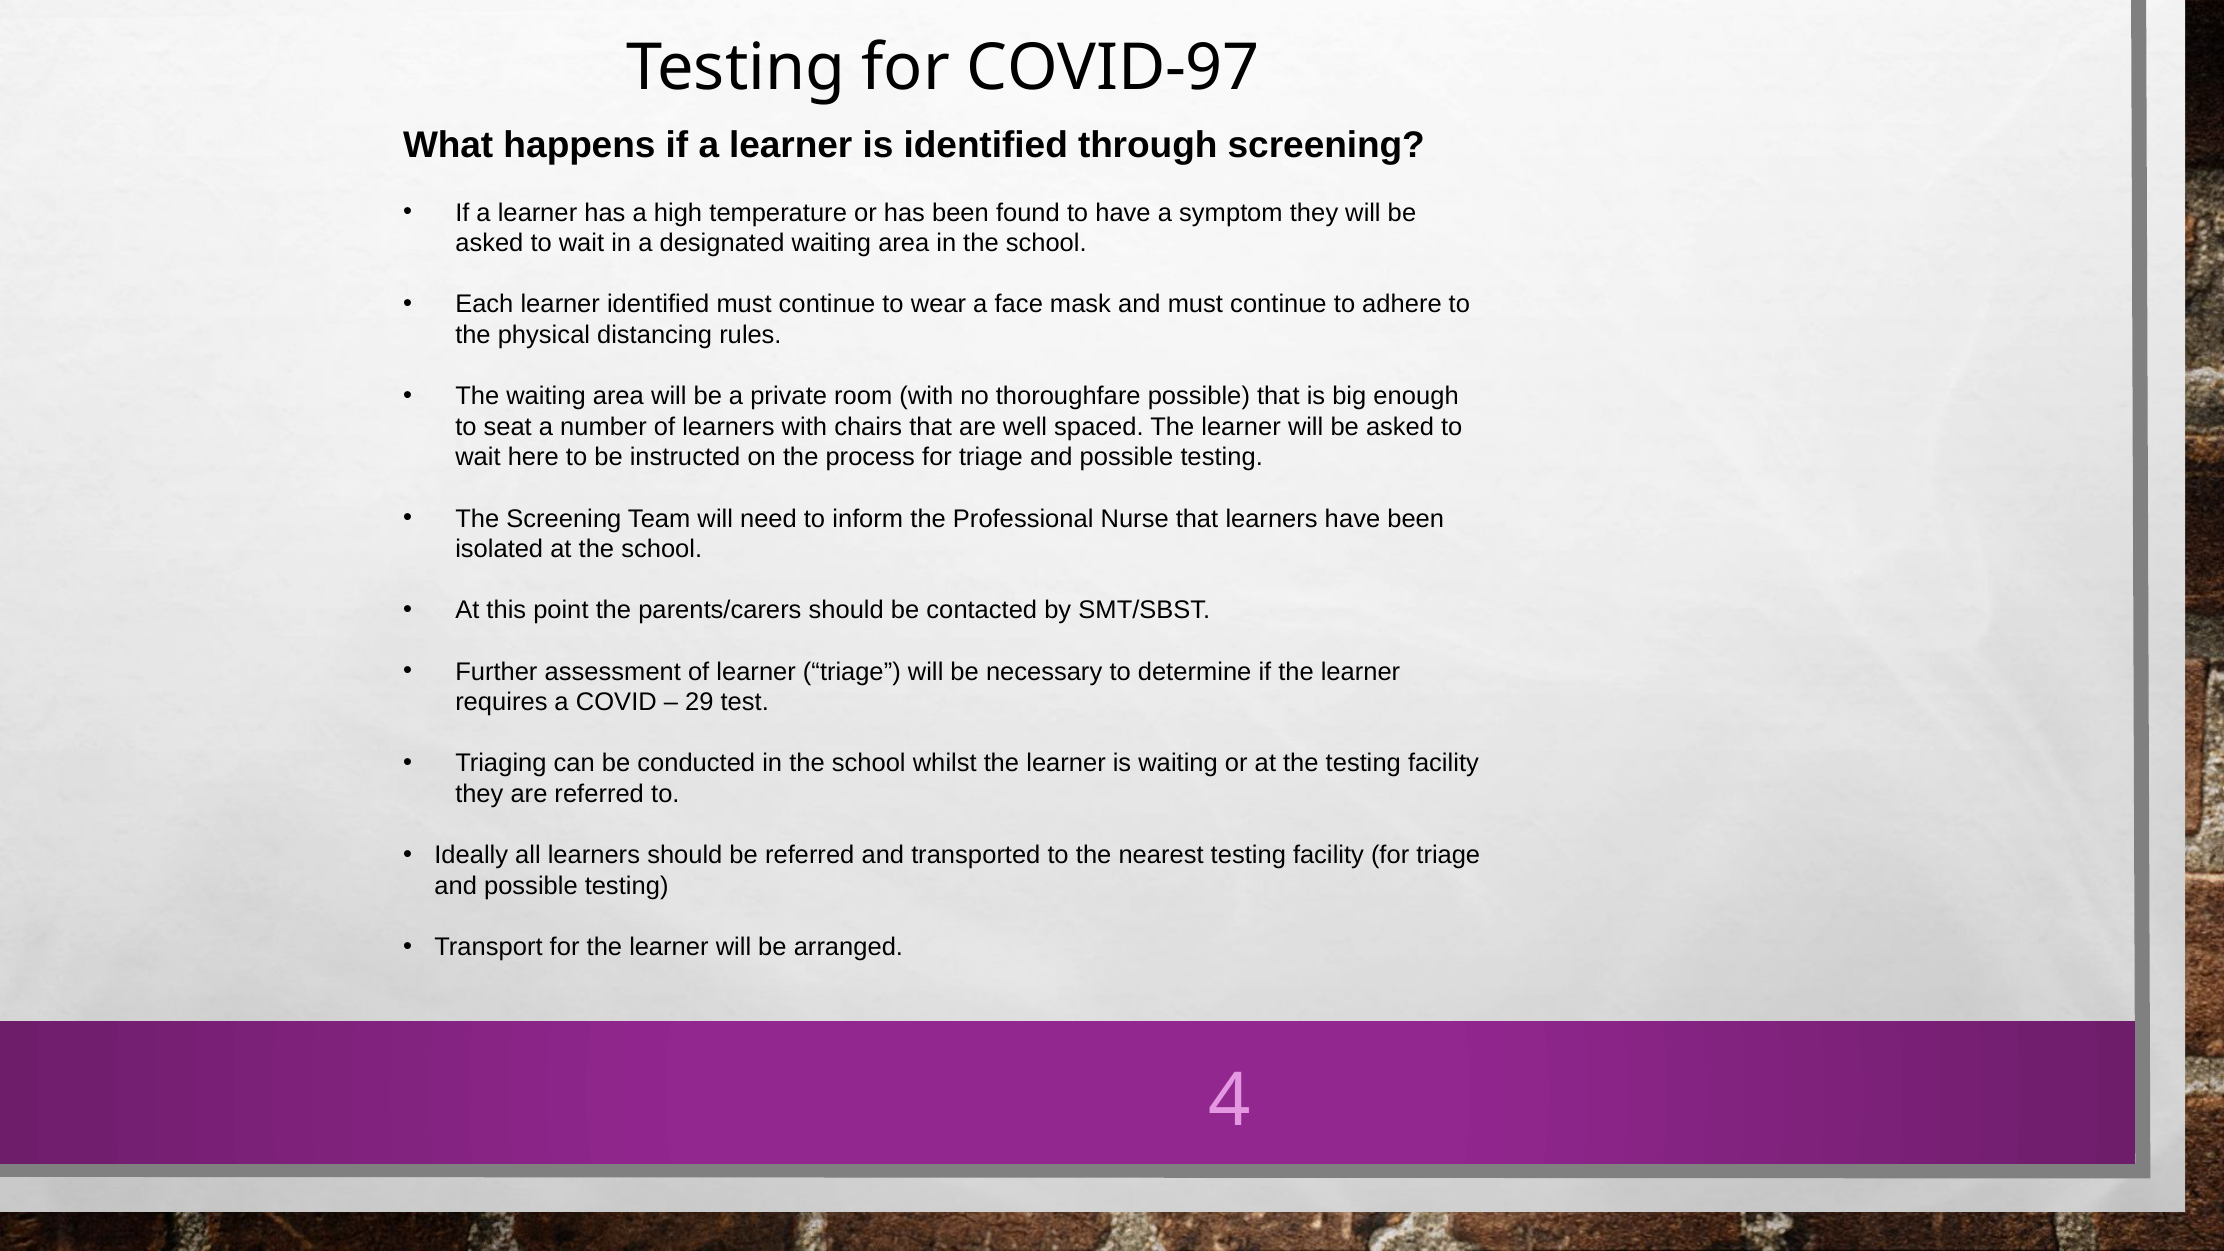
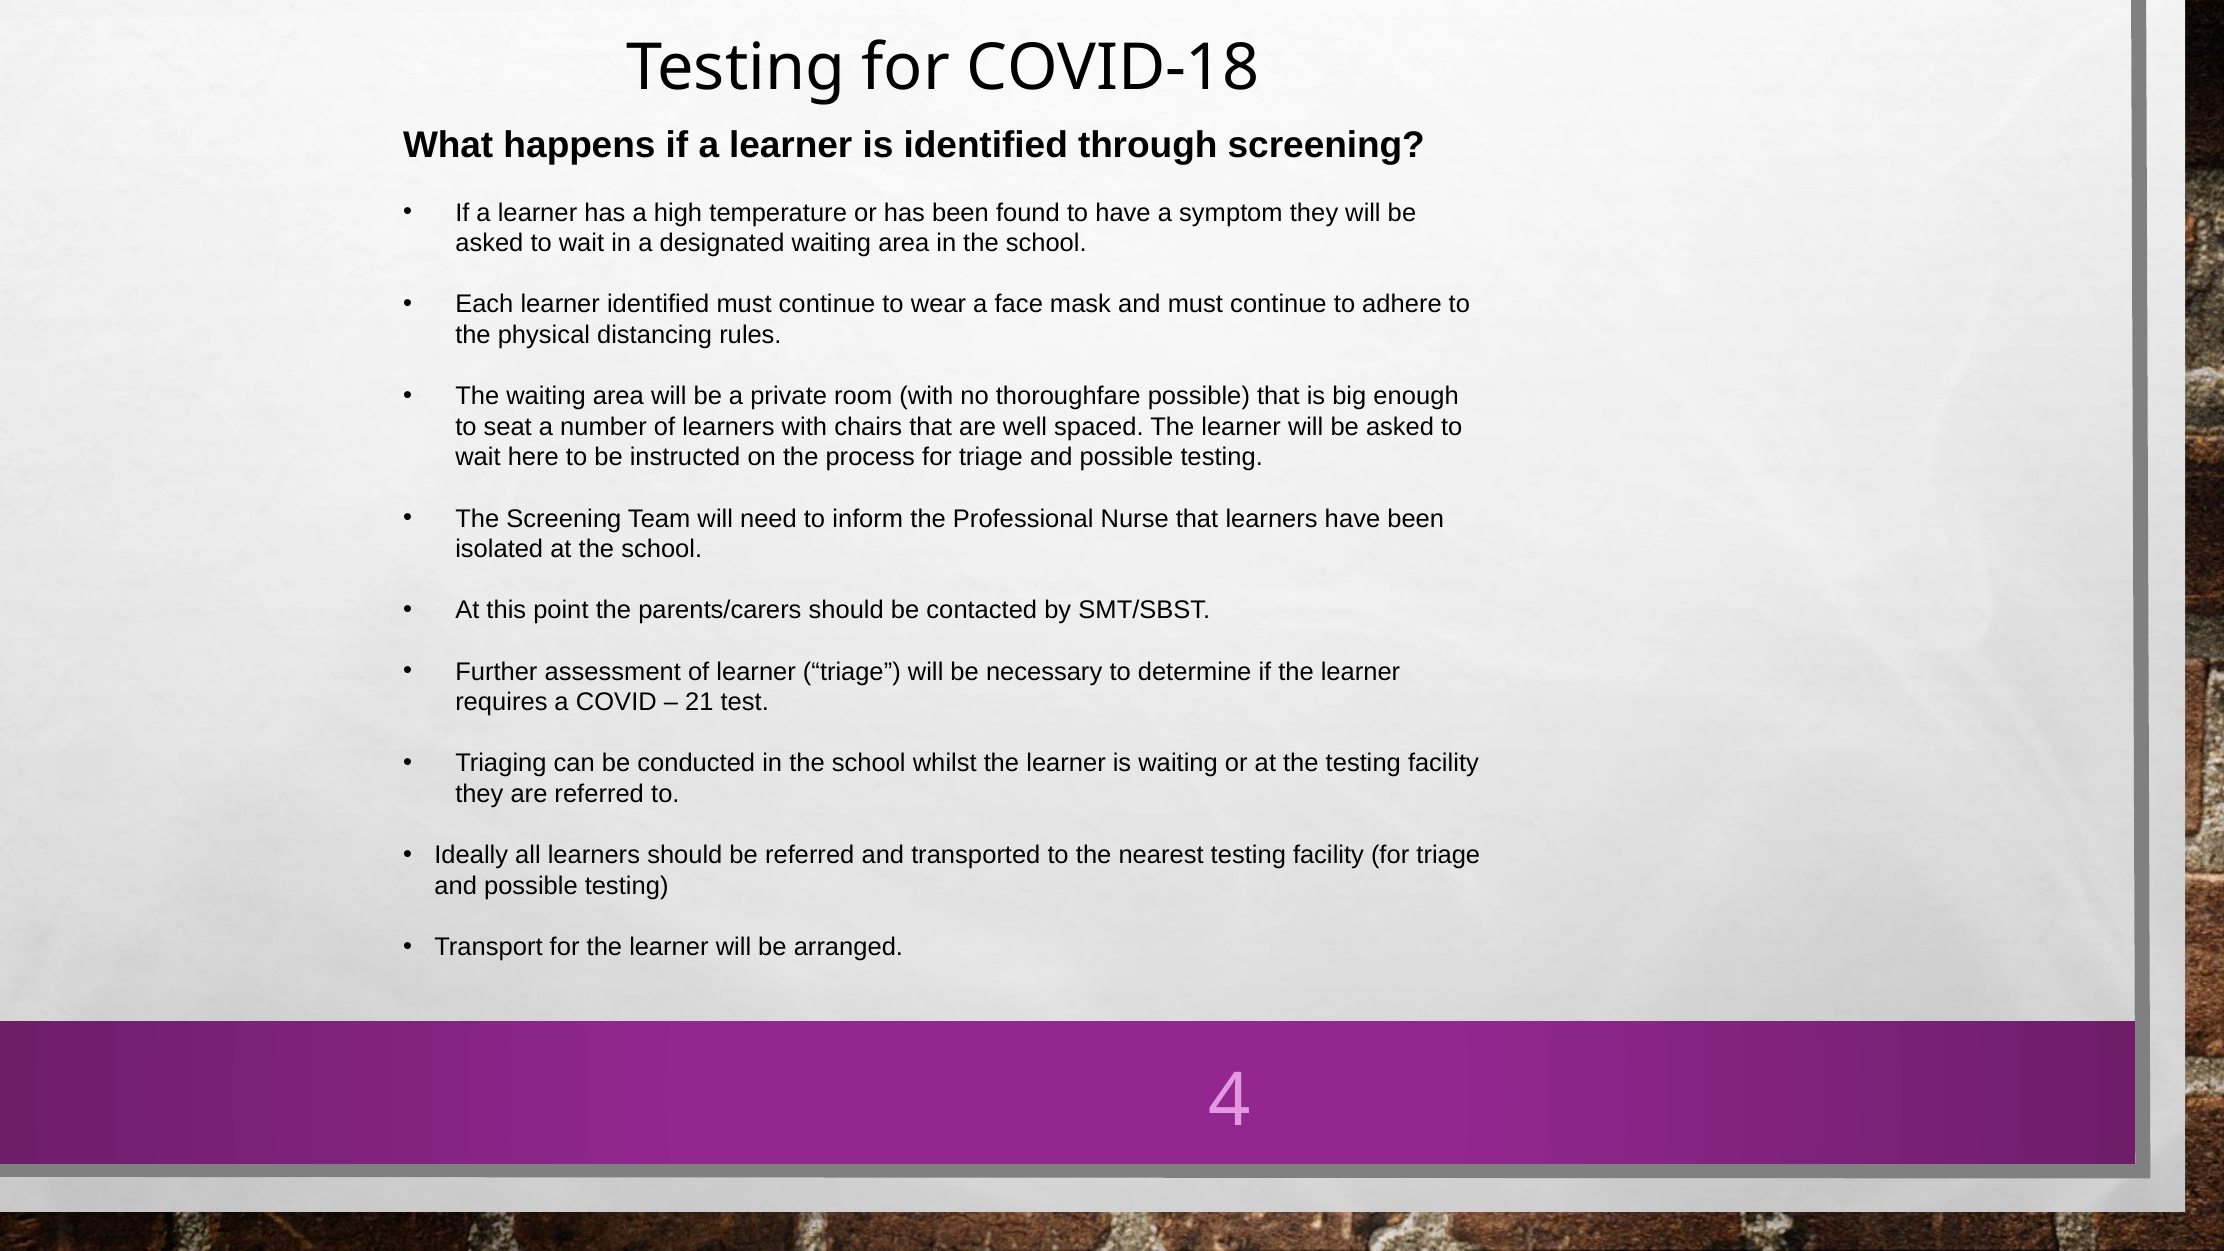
COVID-97: COVID-97 -> COVID-18
29: 29 -> 21
